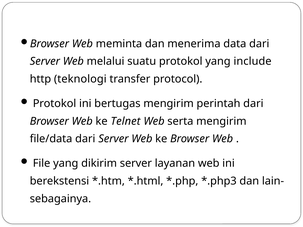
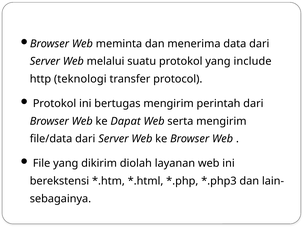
Telnet: Telnet -> Dapat
dikirim server: server -> diolah
